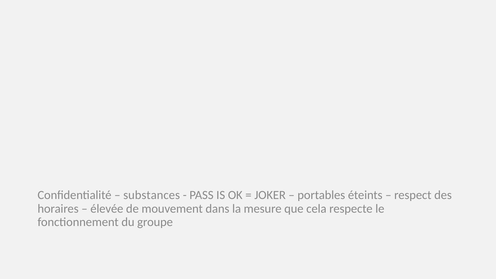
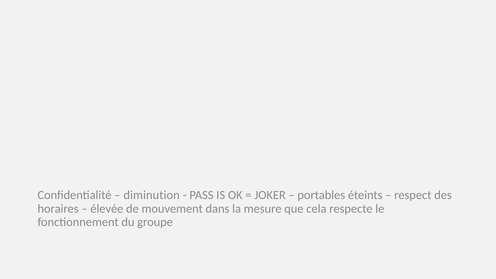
substances: substances -> diminution
